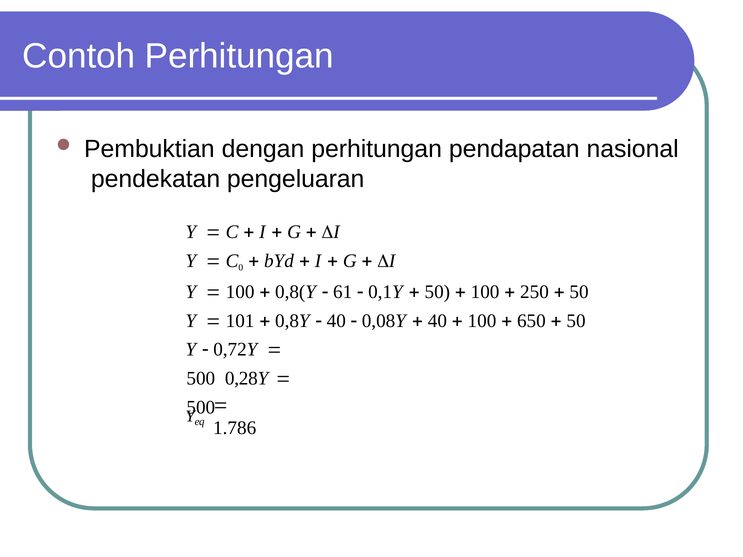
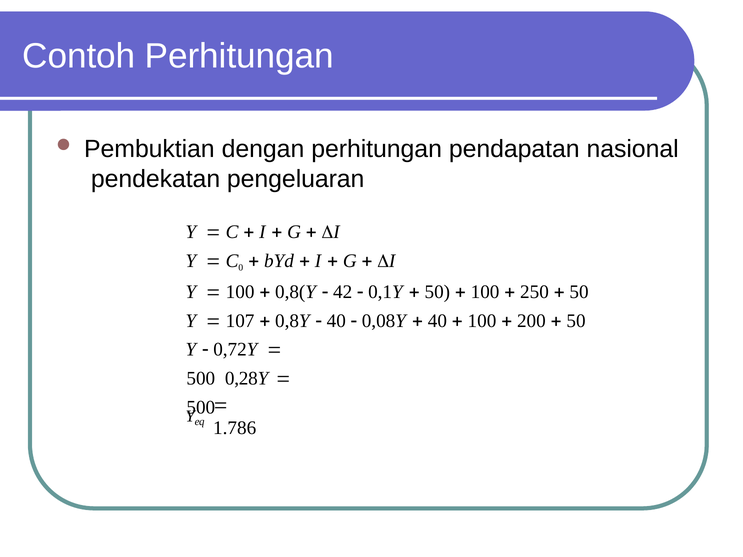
61: 61 -> 42
101: 101 -> 107
650: 650 -> 200
